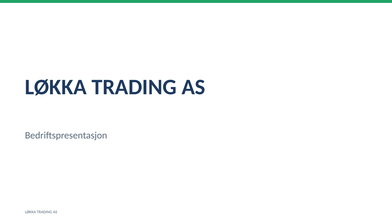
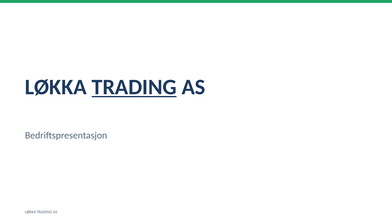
TRADING at (134, 87) underline: none -> present
